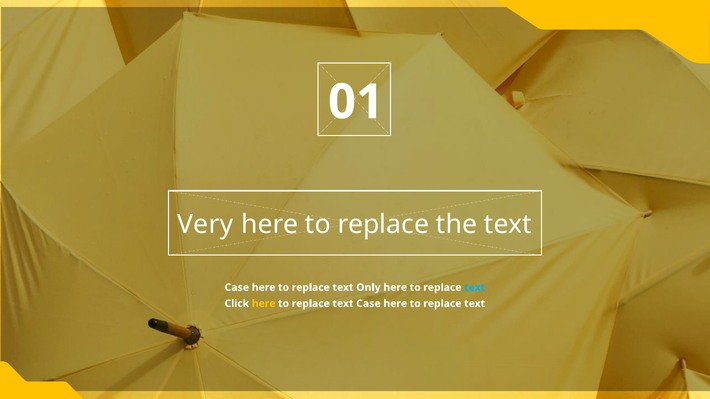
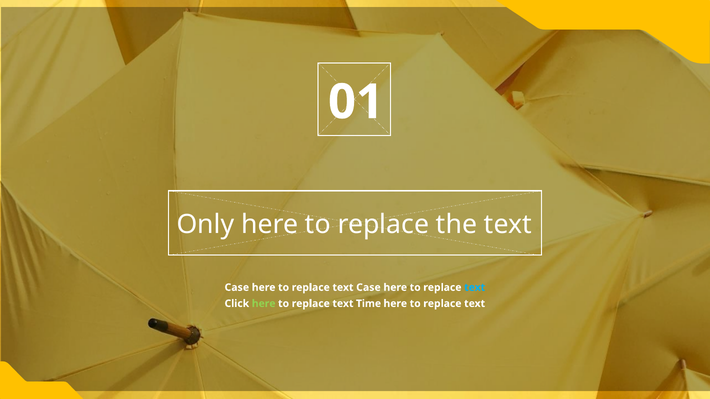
Very: Very -> Only
replace text Only: Only -> Case
here at (264, 304) colour: yellow -> light green
replace text Case: Case -> Time
